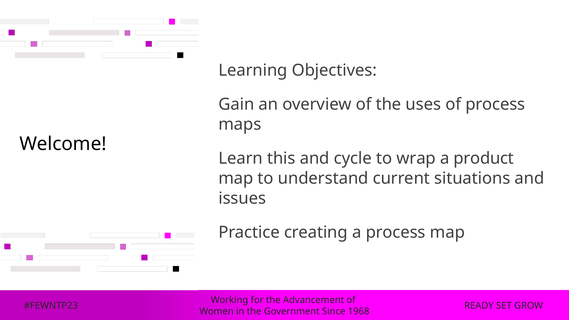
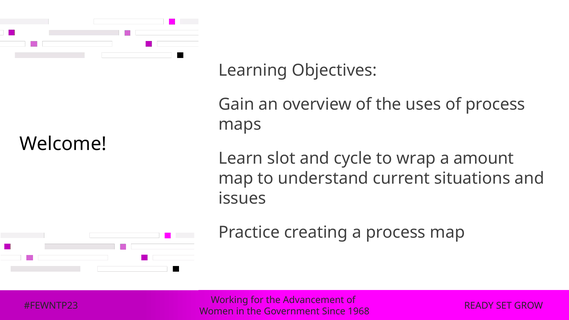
this: this -> slot
product: product -> amount
